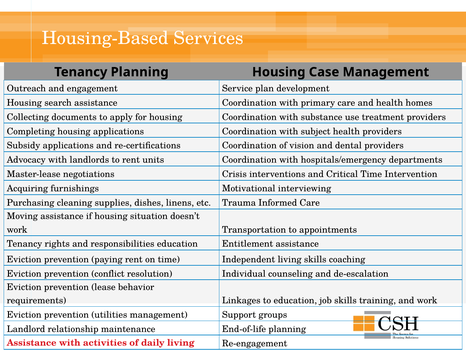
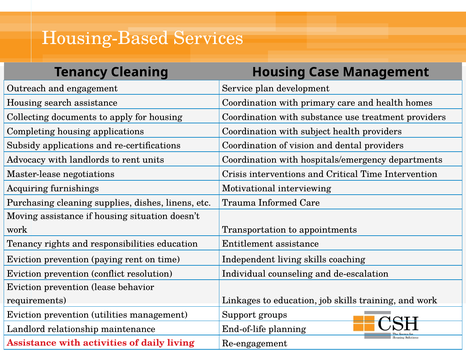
Tenancy Planning: Planning -> Cleaning
